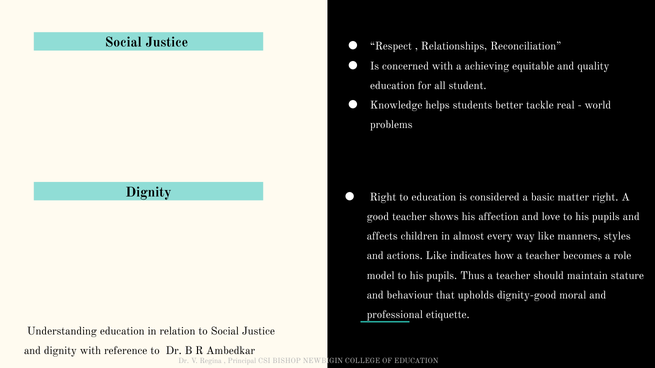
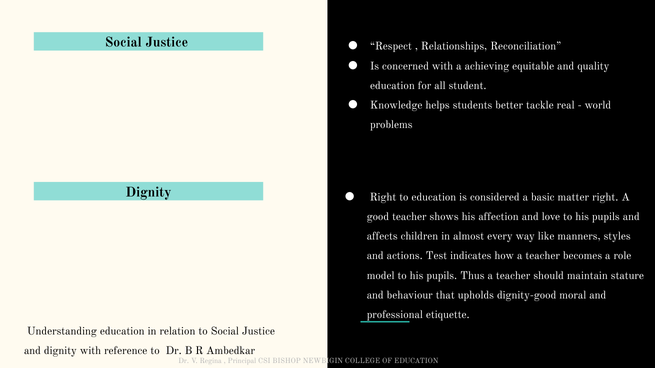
actions Like: Like -> Test
